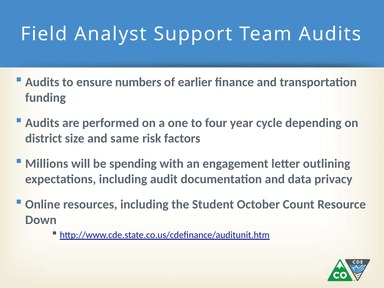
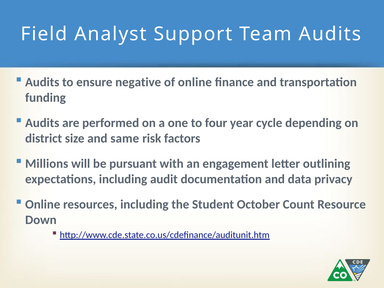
numbers: numbers -> negative
of earlier: earlier -> online
spending: spending -> pursuant
